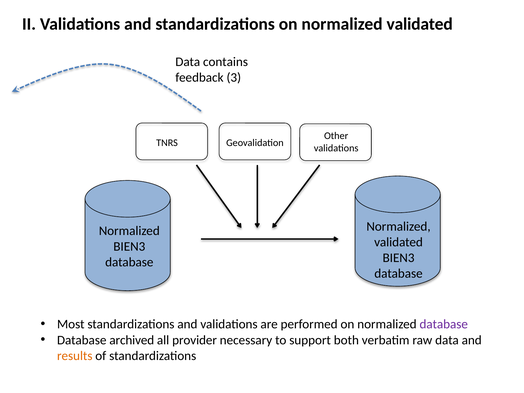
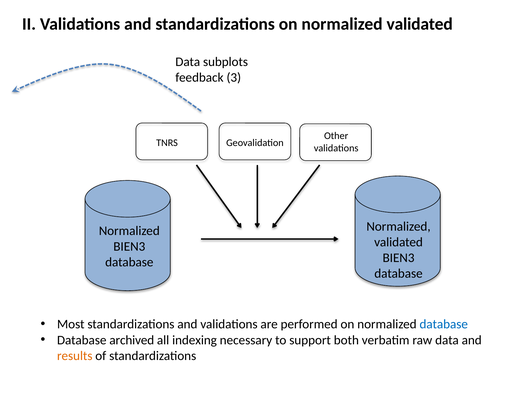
contains: contains -> subplots
database at (444, 324) colour: purple -> blue
provider: provider -> indexing
